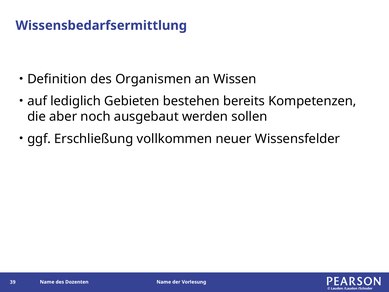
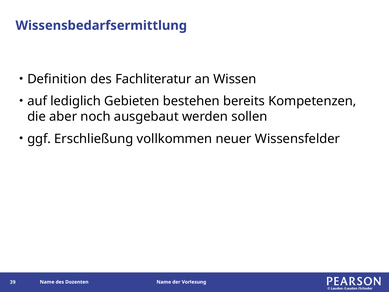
Organismen: Organismen -> Fachliteratur
